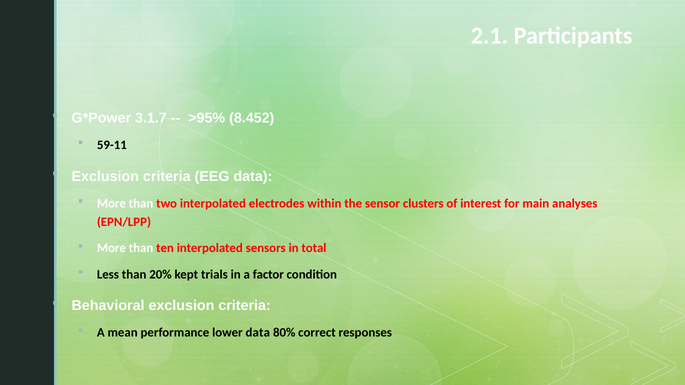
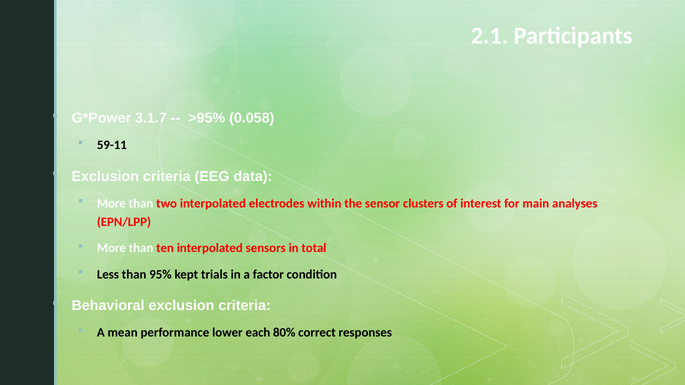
8.452: 8.452 -> 0.058
20%: 20% -> 95%
lower data: data -> each
